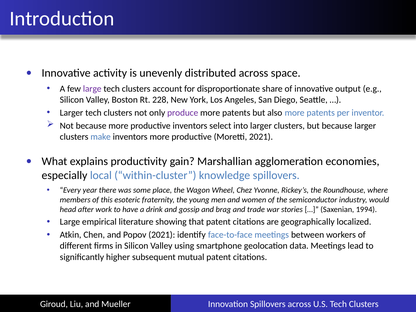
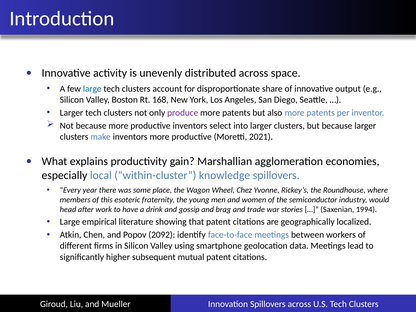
large at (92, 89) colour: purple -> blue
228: 228 -> 168
Popov 2021: 2021 -> 2092
